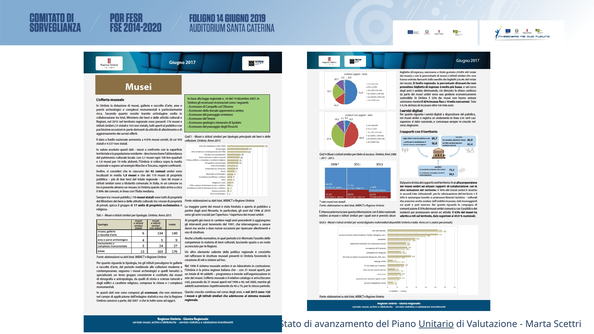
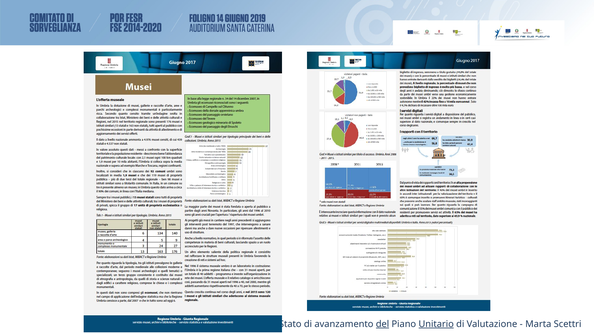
del underline: none -> present
